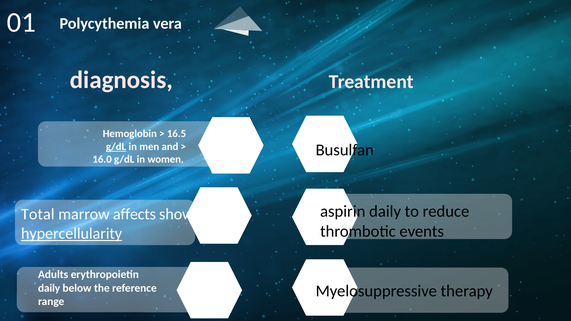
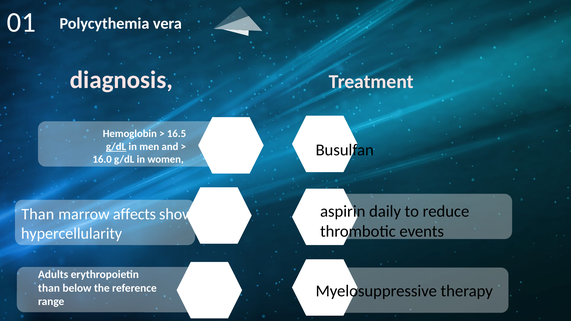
Total at (38, 214): Total -> Than
hypercellularity underline: present -> none
daily at (49, 288): daily -> than
